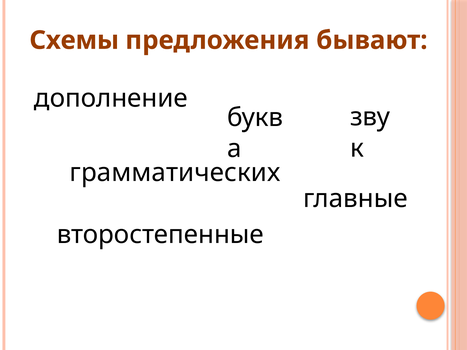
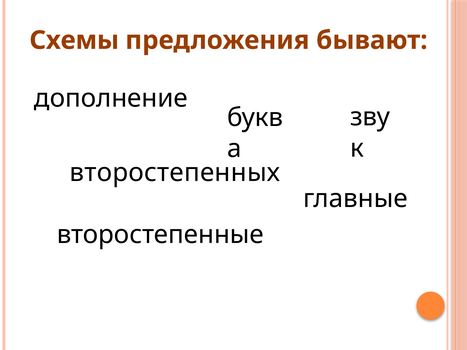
грамматических: грамматических -> второстепенных
